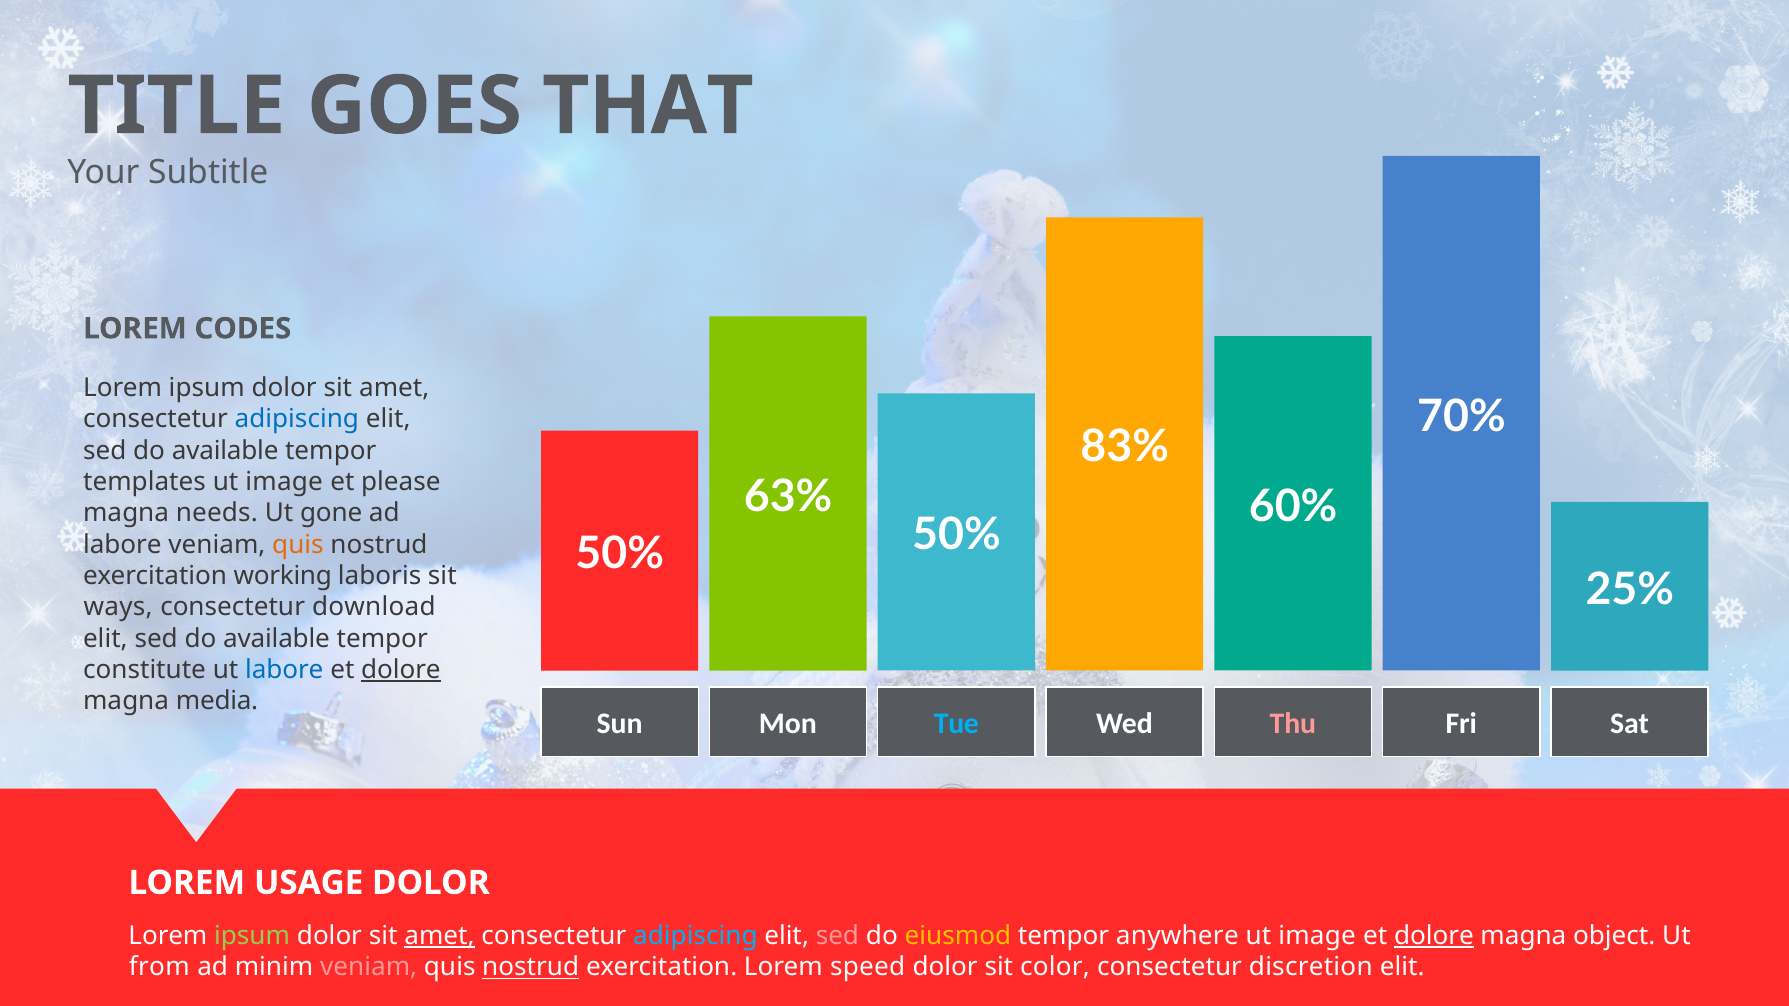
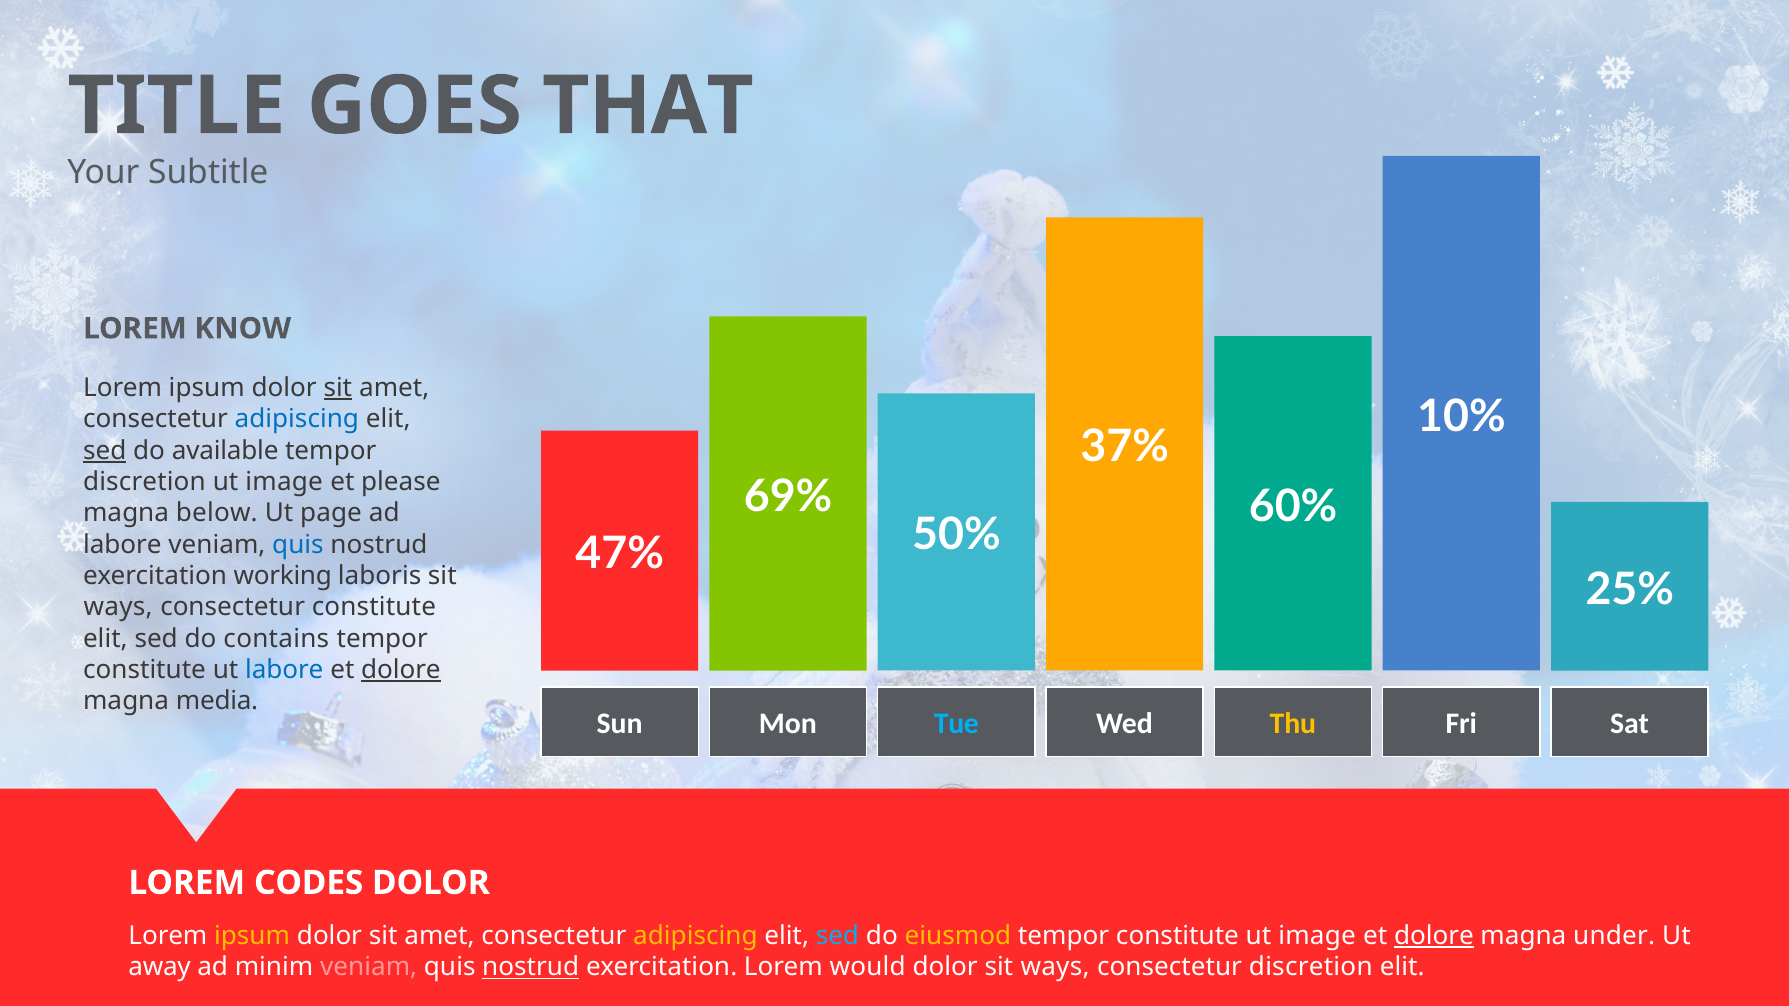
CODES: CODES -> KNOW
sit at (338, 388) underline: none -> present
70%: 70% -> 10%
83%: 83% -> 37%
sed at (105, 451) underline: none -> present
templates at (145, 482): templates -> discretion
63%: 63% -> 69%
needs: needs -> below
gone: gone -> page
50% at (620, 554): 50% -> 47%
quis at (298, 545) colour: orange -> blue
consectetur download: download -> constitute
available at (277, 639): available -> contains
Thu colour: pink -> yellow
USAGE: USAGE -> CODES
ipsum at (252, 936) colour: light green -> yellow
amet at (439, 936) underline: present -> none
adipiscing at (695, 936) colour: light blue -> yellow
sed at (837, 936) colour: pink -> light blue
anywhere at (1177, 936): anywhere -> constitute
object: object -> under
from: from -> away
speed: speed -> would
dolor sit color: color -> ways
